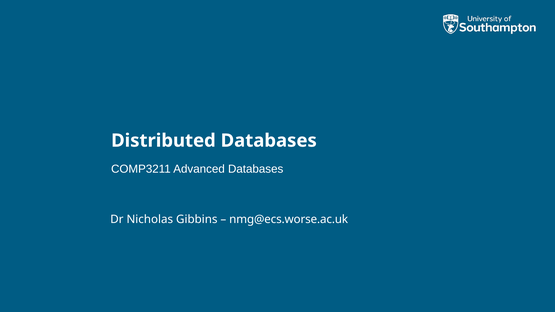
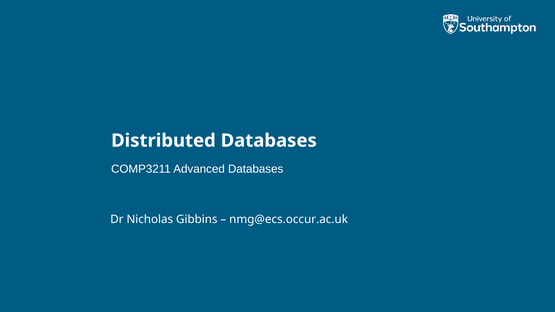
nmg@ecs.worse.ac.uk: nmg@ecs.worse.ac.uk -> nmg@ecs.occur.ac.uk
